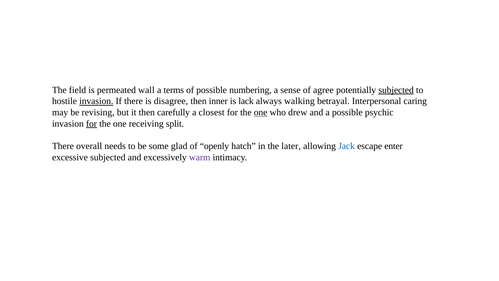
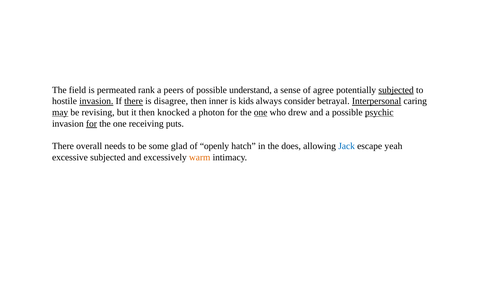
wall: wall -> rank
terms: terms -> peers
numbering: numbering -> understand
there at (134, 101) underline: none -> present
lack: lack -> kids
walking: walking -> consider
Interpersonal underline: none -> present
may underline: none -> present
carefully: carefully -> knocked
closest: closest -> photon
psychic underline: none -> present
split: split -> puts
later: later -> does
enter: enter -> yeah
warm colour: purple -> orange
